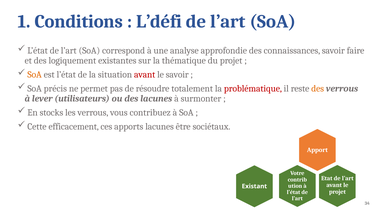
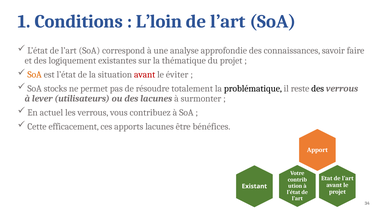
L’défi: L’défi -> L’loin
le savoir: savoir -> éviter
précis: précis -> stocks
problématique colour: red -> black
des at (318, 89) colour: orange -> black
stocks: stocks -> actuel
sociétaux: sociétaux -> bénéfices
